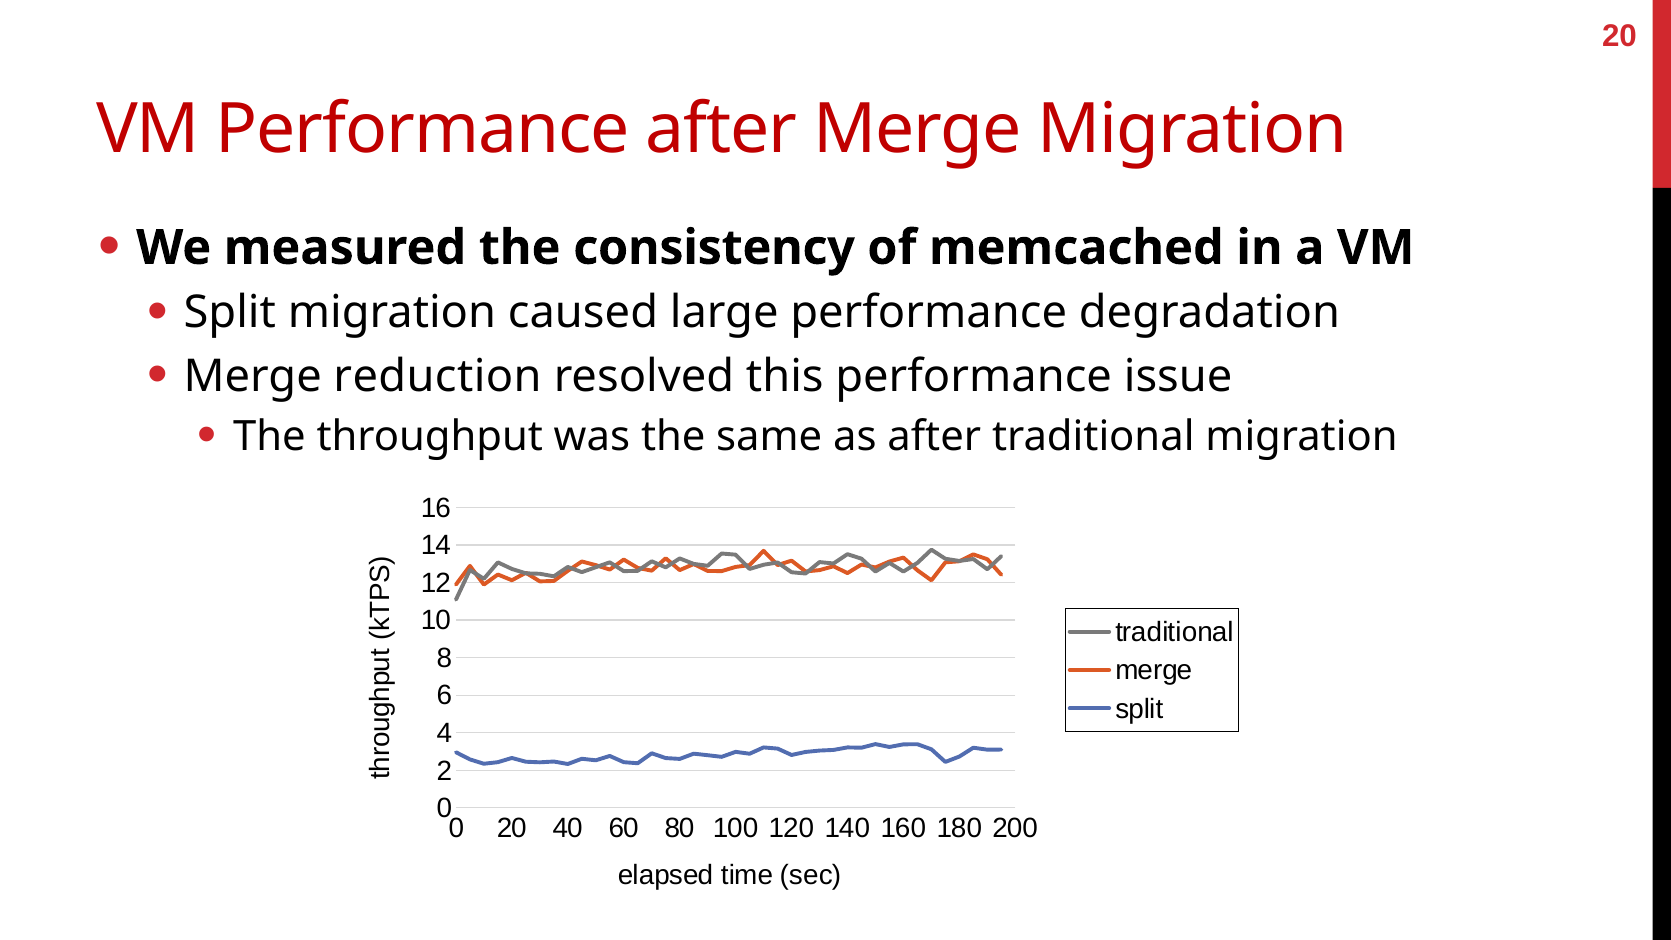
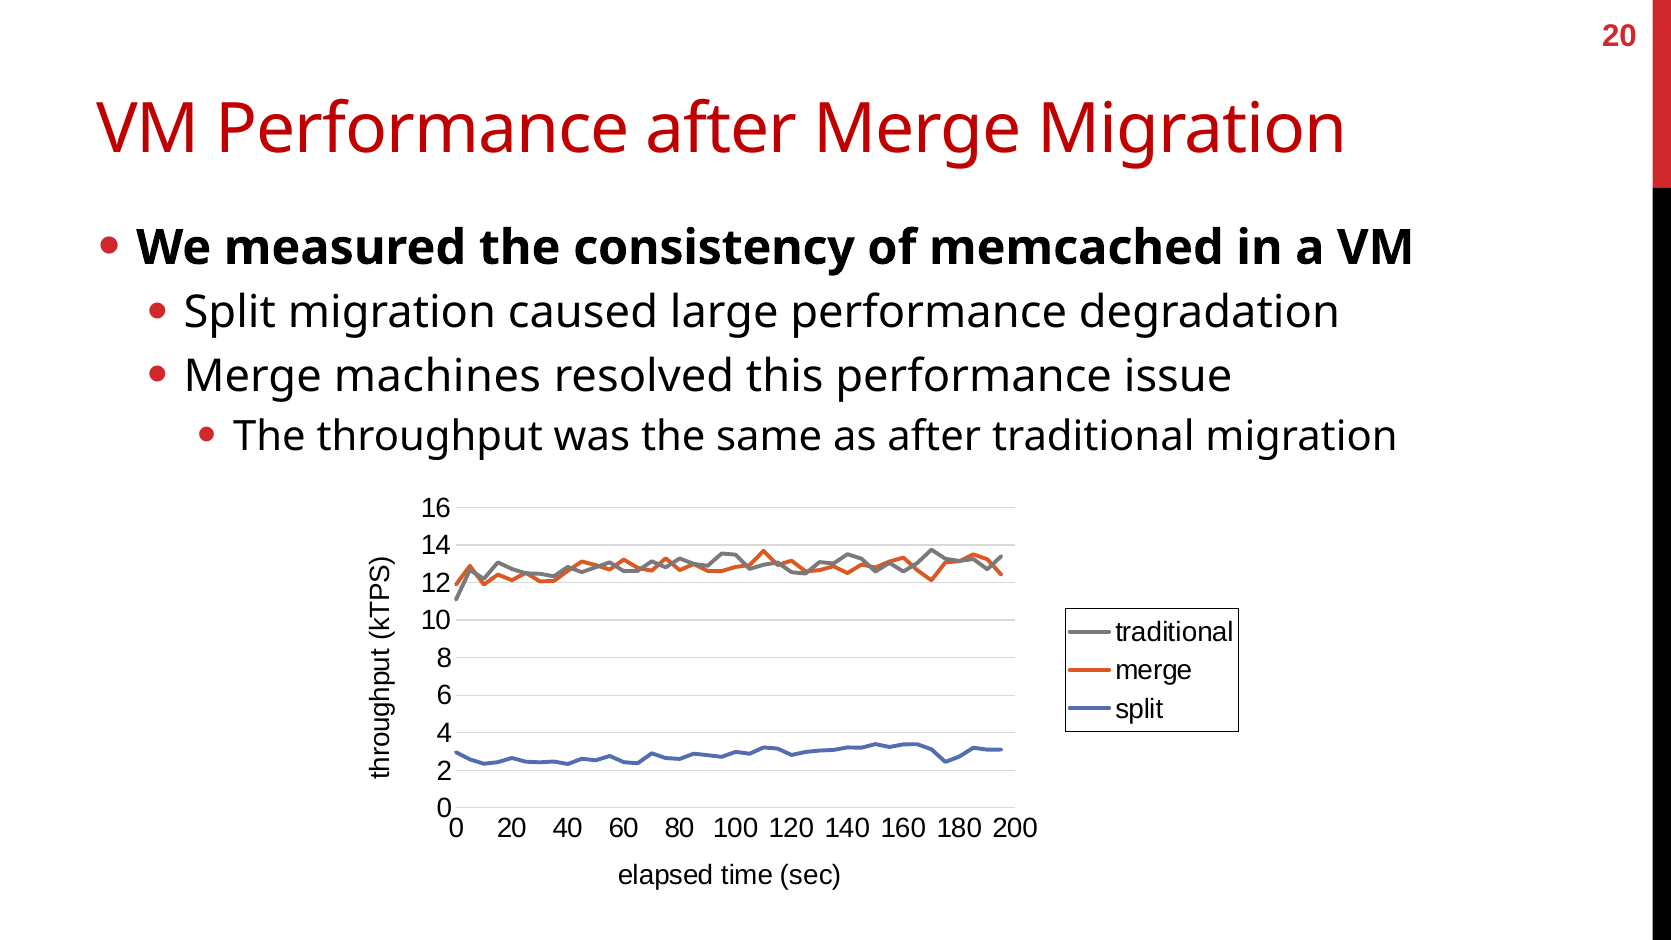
reduction: reduction -> machines
